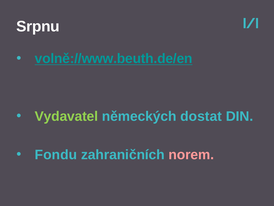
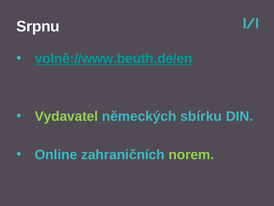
dostat: dostat -> sbírku
Fondu: Fondu -> Online
norem colour: pink -> light green
